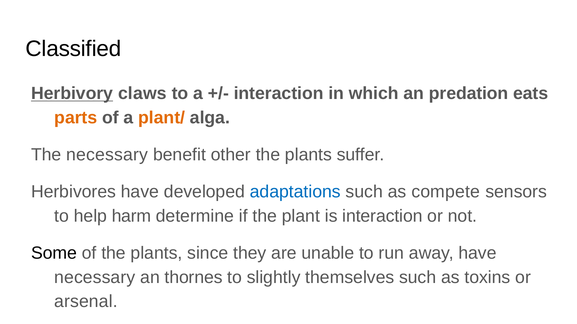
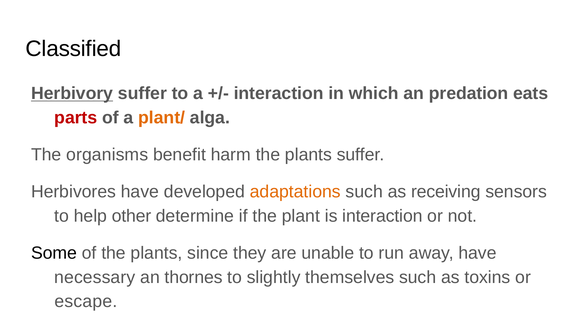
Herbivory claws: claws -> suffer
parts colour: orange -> red
The necessary: necessary -> organisms
other: other -> harm
adaptations colour: blue -> orange
compete: compete -> receiving
harm: harm -> other
arsenal: arsenal -> escape
